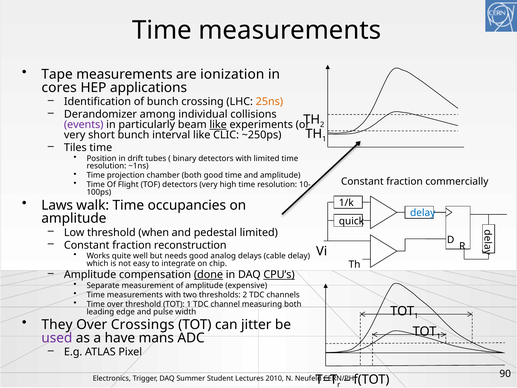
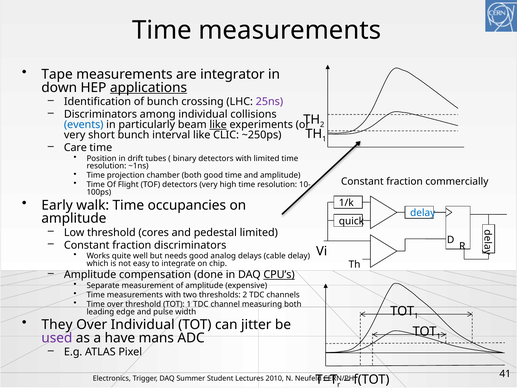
ionization: ionization -> integrator
cores: cores -> down
applications underline: none -> present
25ns colour: orange -> purple
Derandomizer at (100, 114): Derandomizer -> Discriminators
events colour: purple -> blue
Tiles: Tiles -> Care
Laws: Laws -> Early
when: when -> cores
fraction reconstruction: reconstruction -> discriminators
done underline: present -> none
Over Crossings: Crossings -> Individual
90: 90 -> 41
